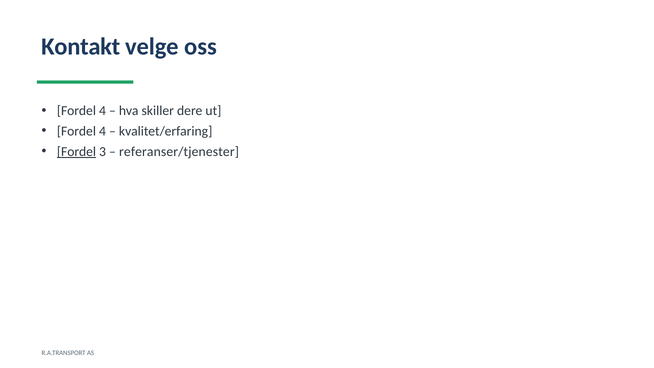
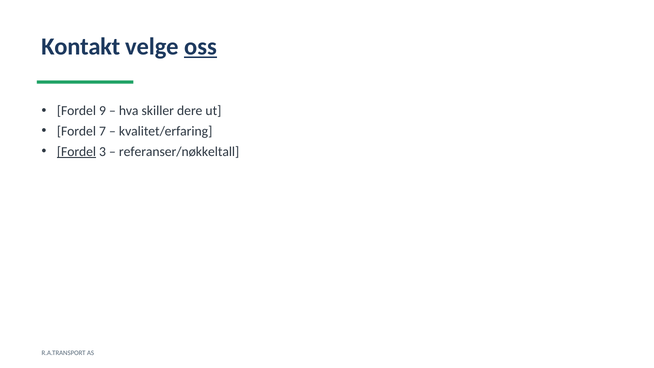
oss underline: none -> present
4 at (103, 111): 4 -> 9
4 at (103, 131): 4 -> 7
referanser/tjenester: referanser/tjenester -> referanser/nøkkeltall
